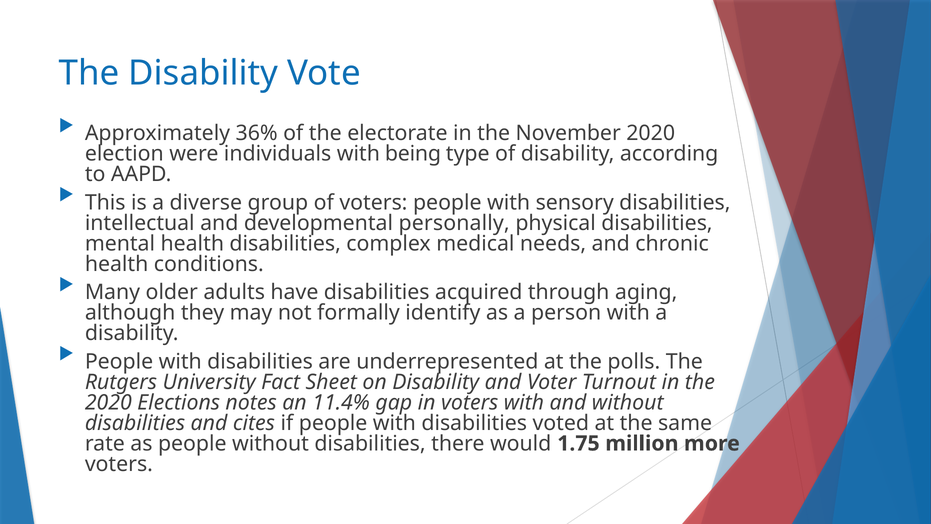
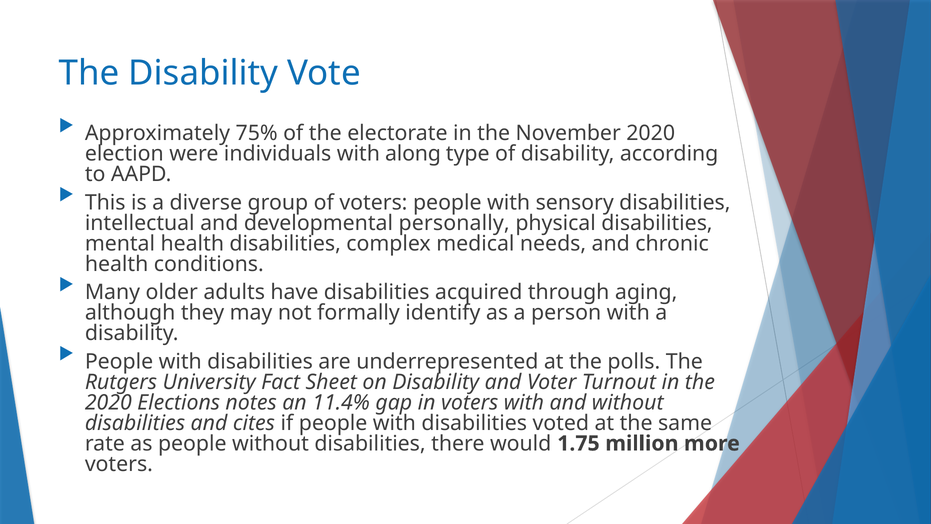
36%: 36% -> 75%
being: being -> along
